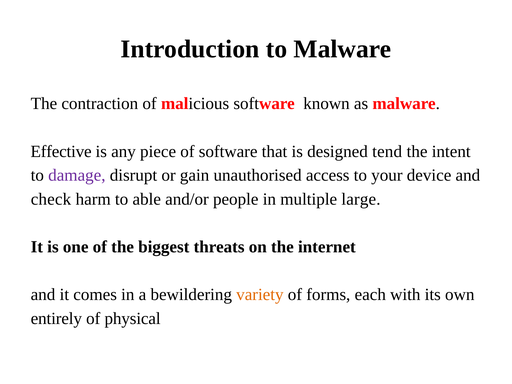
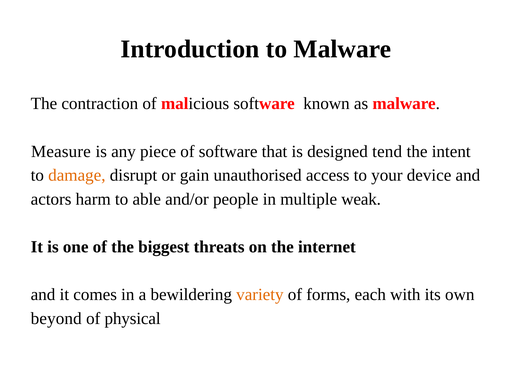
Effective: Effective -> Measure
damage colour: purple -> orange
check: check -> actors
large: large -> weak
entirely: entirely -> beyond
